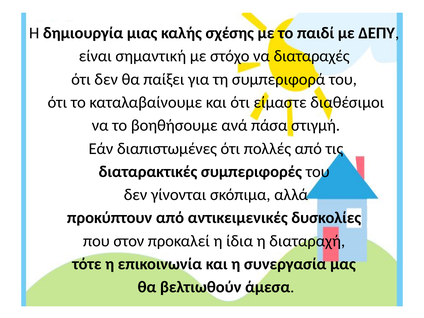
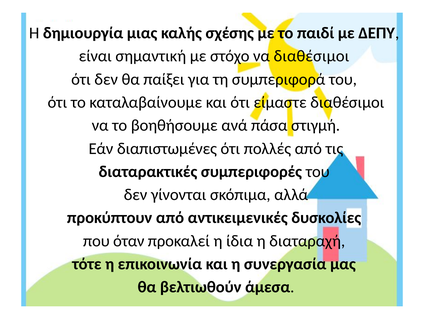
να διαταραχές: διαταραχές -> διαθέσιμοι
στον: στον -> όταν
